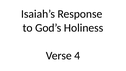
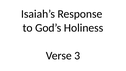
4: 4 -> 3
